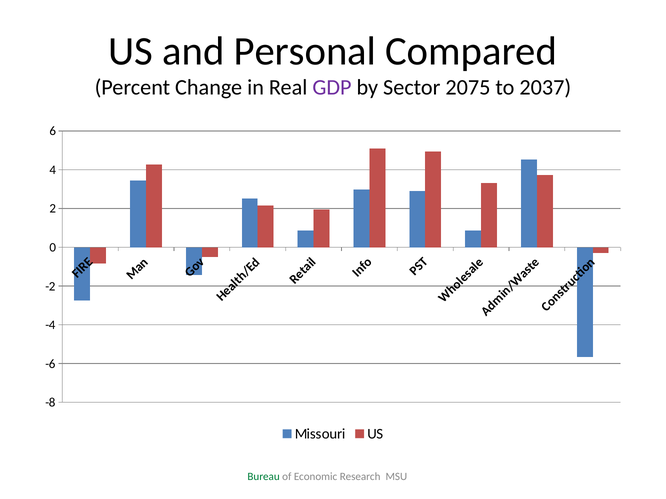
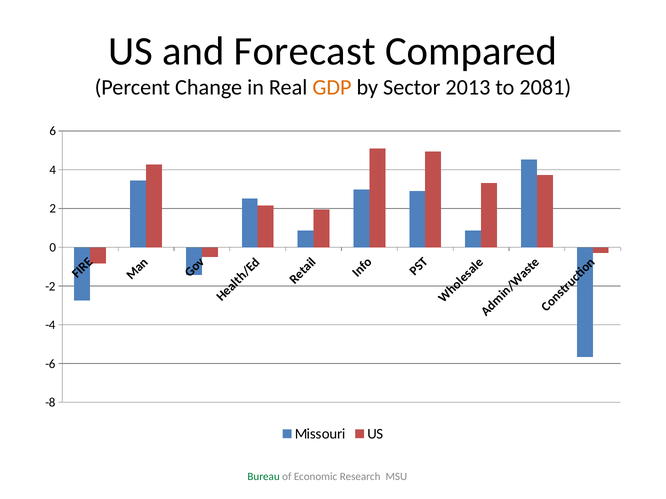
Personal: Personal -> Forecast
GDP colour: purple -> orange
2075: 2075 -> 2013
2037: 2037 -> 2081
